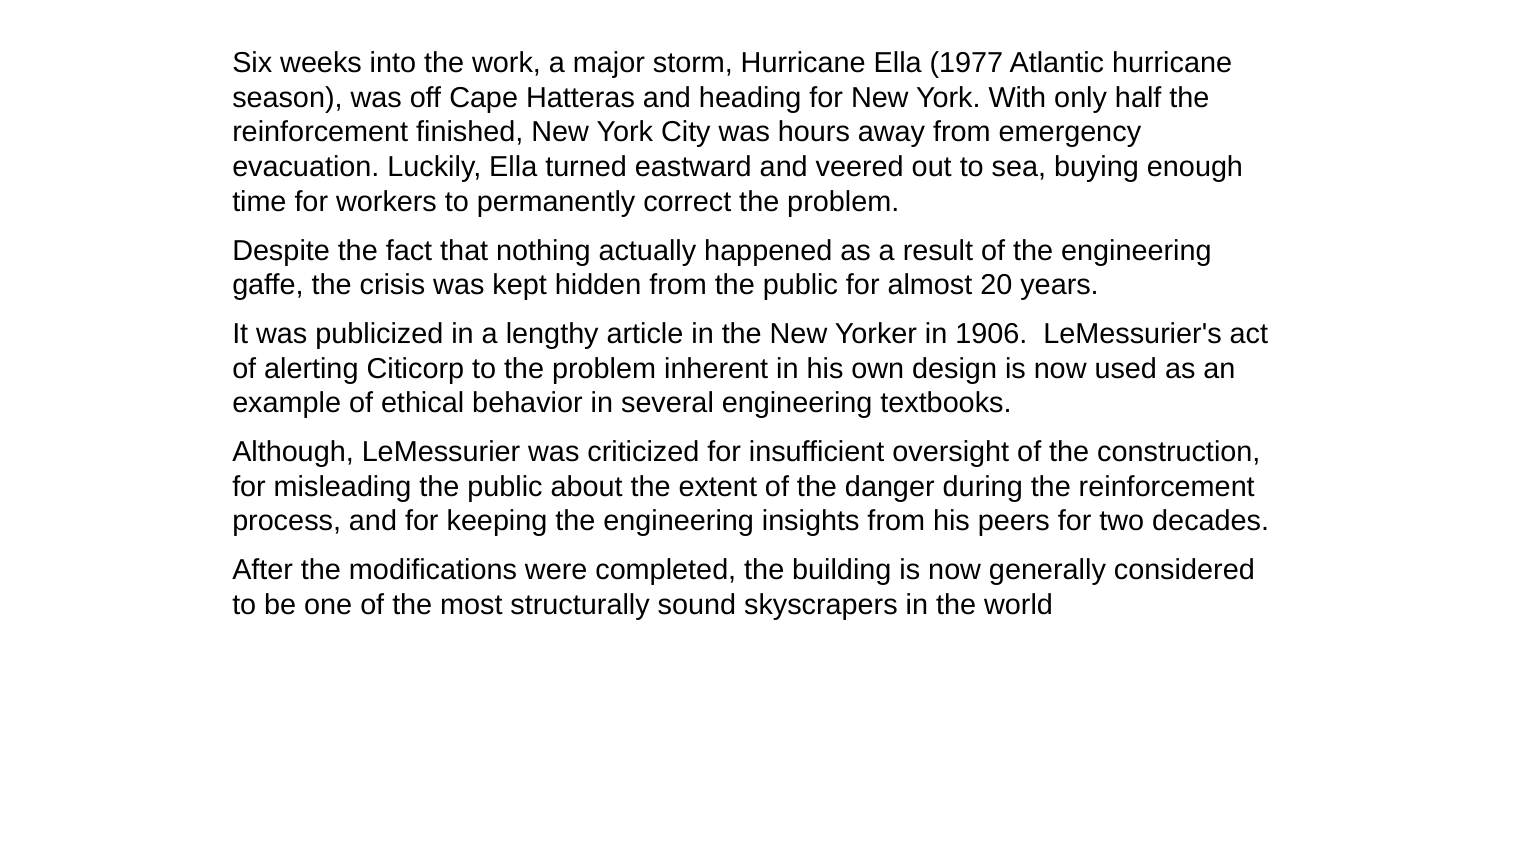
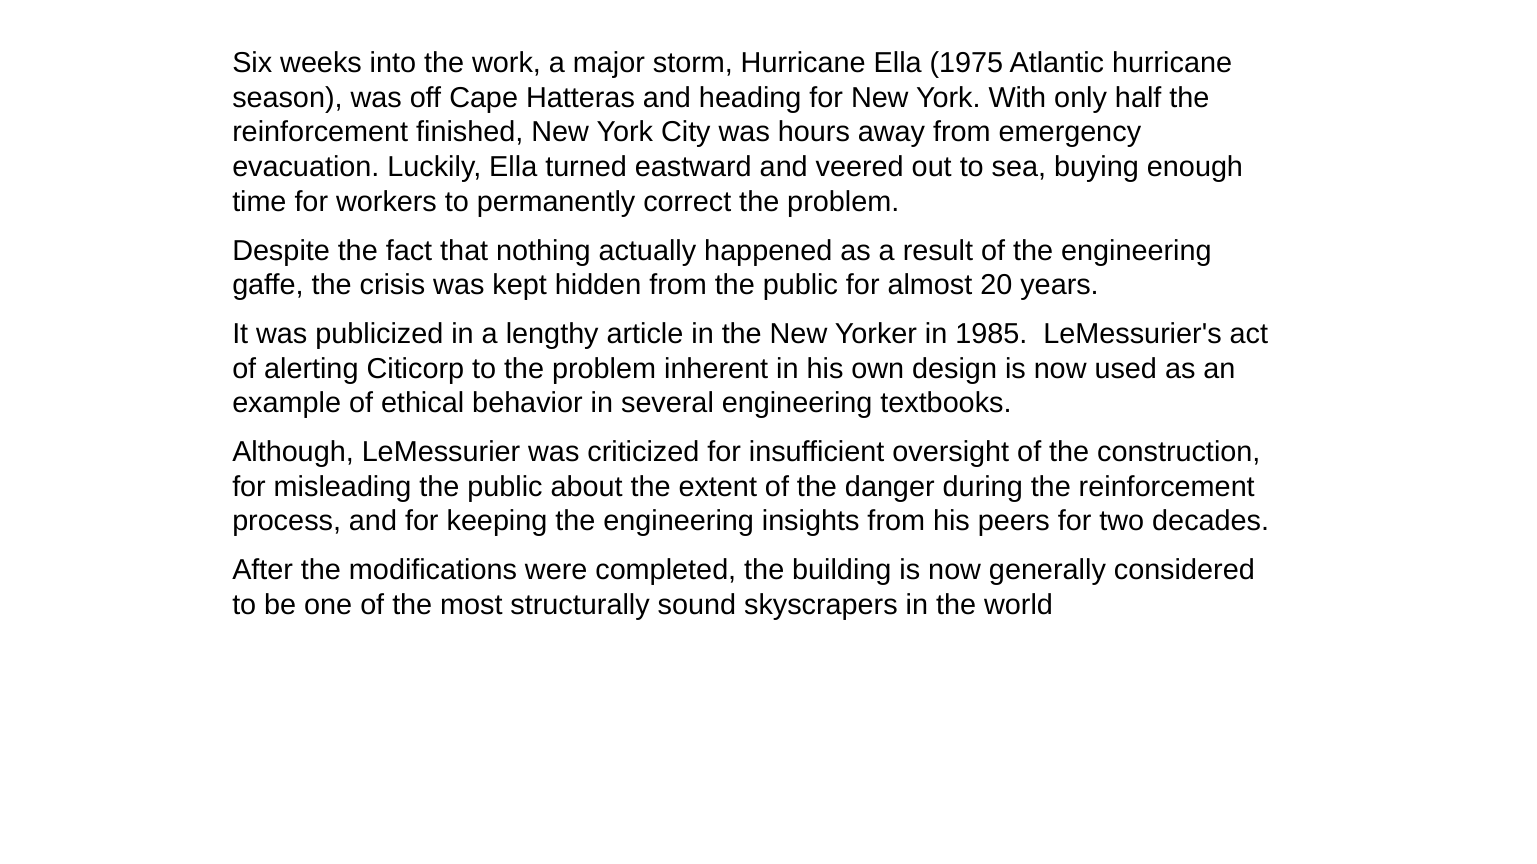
1977: 1977 -> 1975
1906: 1906 -> 1985
